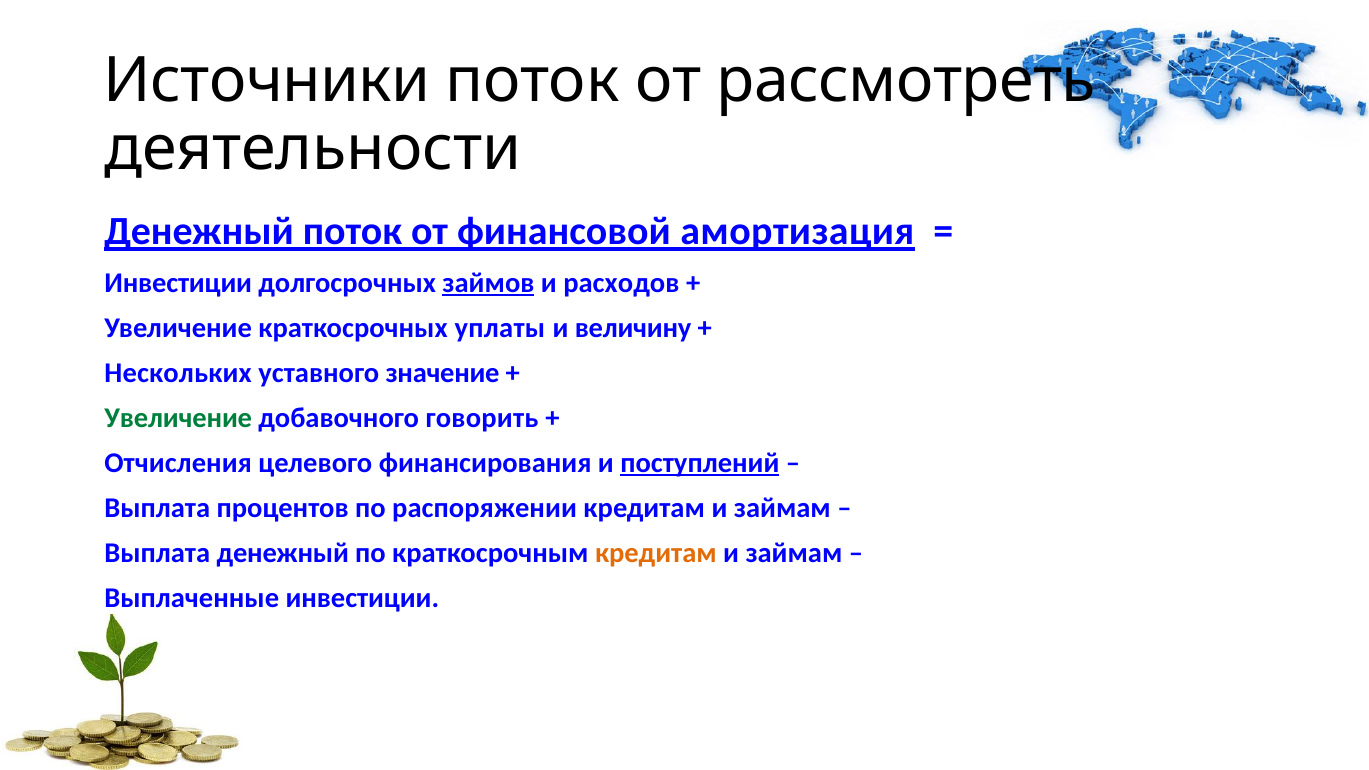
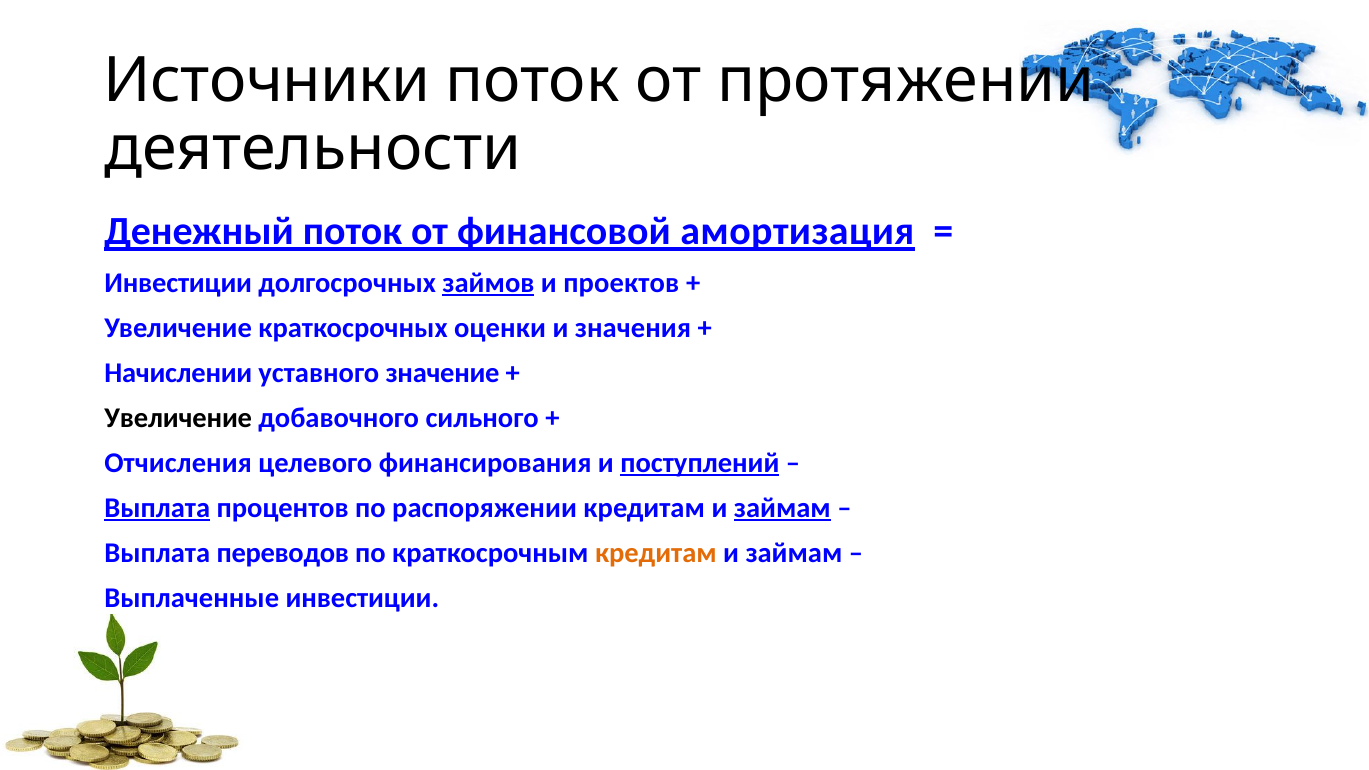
рассмотреть: рассмотреть -> протяжении
расходов: расходов -> проектов
уплаты: уплаты -> оценки
величину: величину -> значения
Нескольких: Нескольких -> Начислении
Увеличение at (178, 418) colour: green -> black
говорить: говорить -> сильного
Выплата at (157, 508) underline: none -> present
займам at (782, 508) underline: none -> present
Выплата денежный: денежный -> переводов
